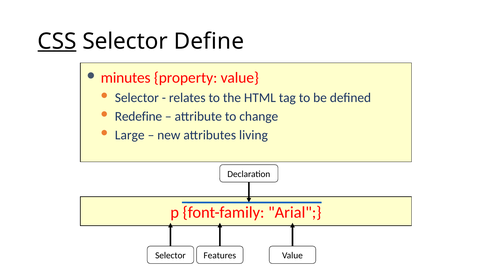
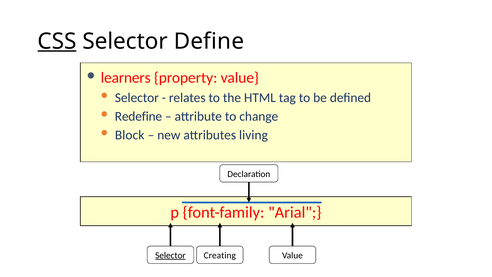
minutes: minutes -> learners
Large: Large -> Block
Selector at (170, 255) underline: none -> present
Features: Features -> Creating
